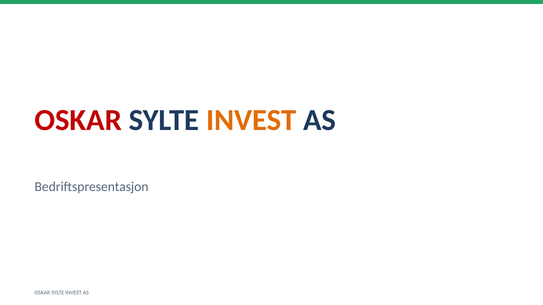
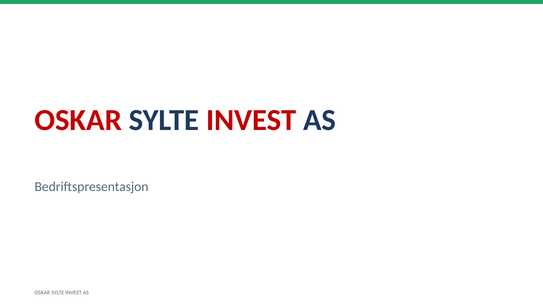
INVEST at (251, 120) colour: orange -> red
